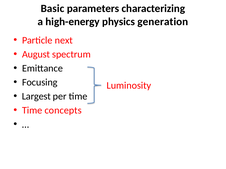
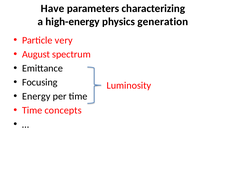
Basic: Basic -> Have
next: next -> very
Largest: Largest -> Energy
